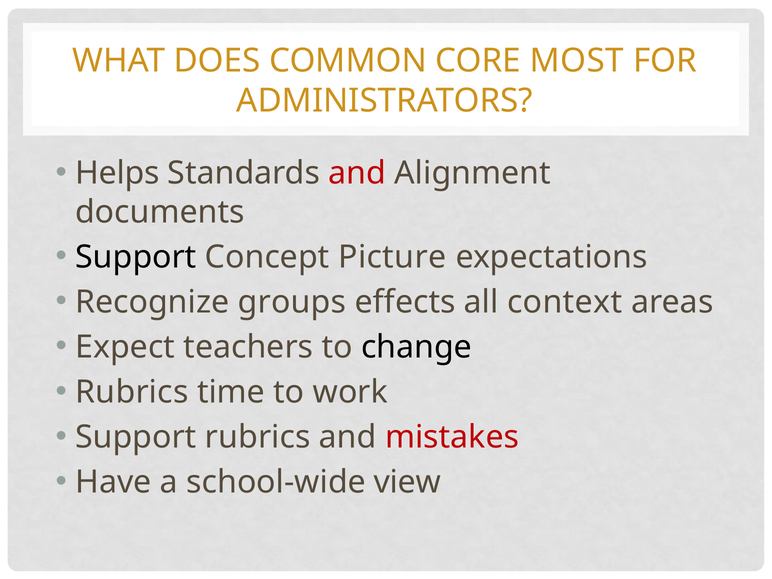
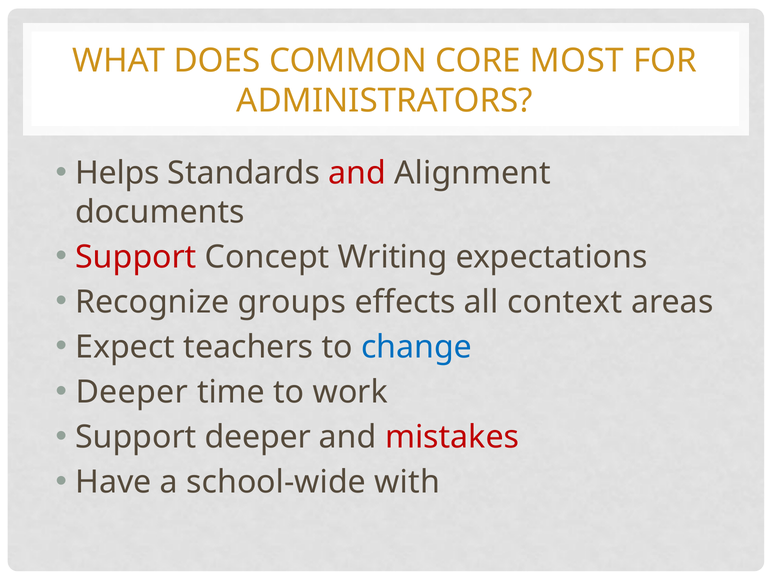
Support at (136, 257) colour: black -> red
Picture: Picture -> Writing
change colour: black -> blue
Rubrics at (132, 392): Rubrics -> Deeper
Support rubrics: rubrics -> deeper
view: view -> with
